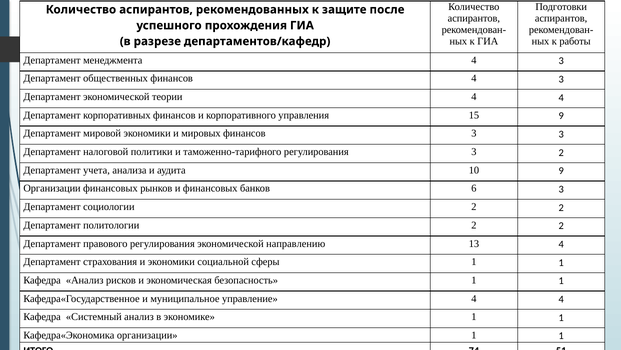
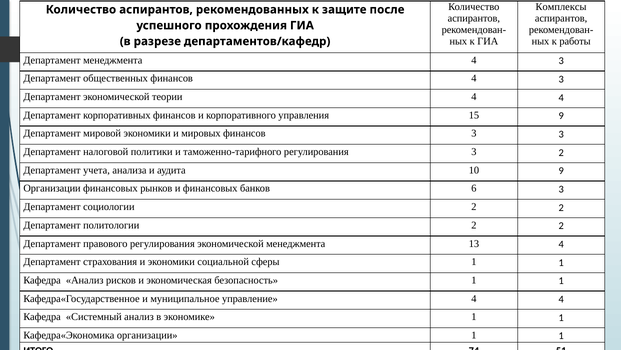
Подготовки: Подготовки -> Комплексы
экономической направлению: направлению -> менеджмента
